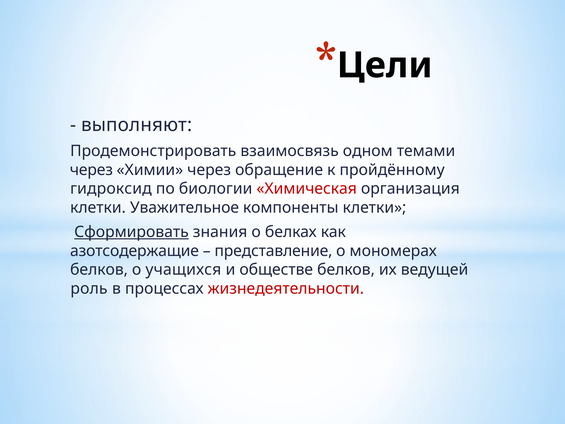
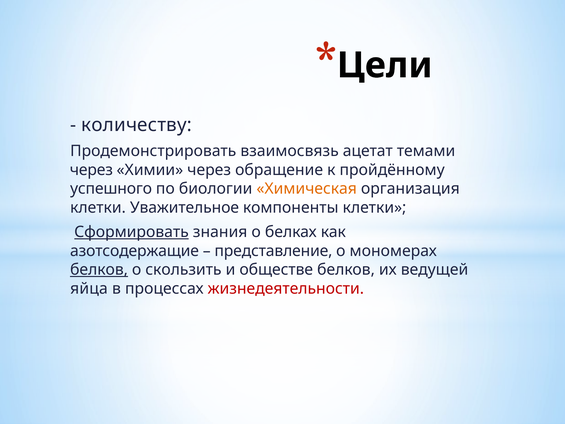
выполняют: выполняют -> количеству
одном: одном -> ацетат
гидроксид: гидроксид -> успешного
Химическая colour: red -> orange
белков at (99, 270) underline: none -> present
учащихся: учащихся -> скользить
роль: роль -> яйца
